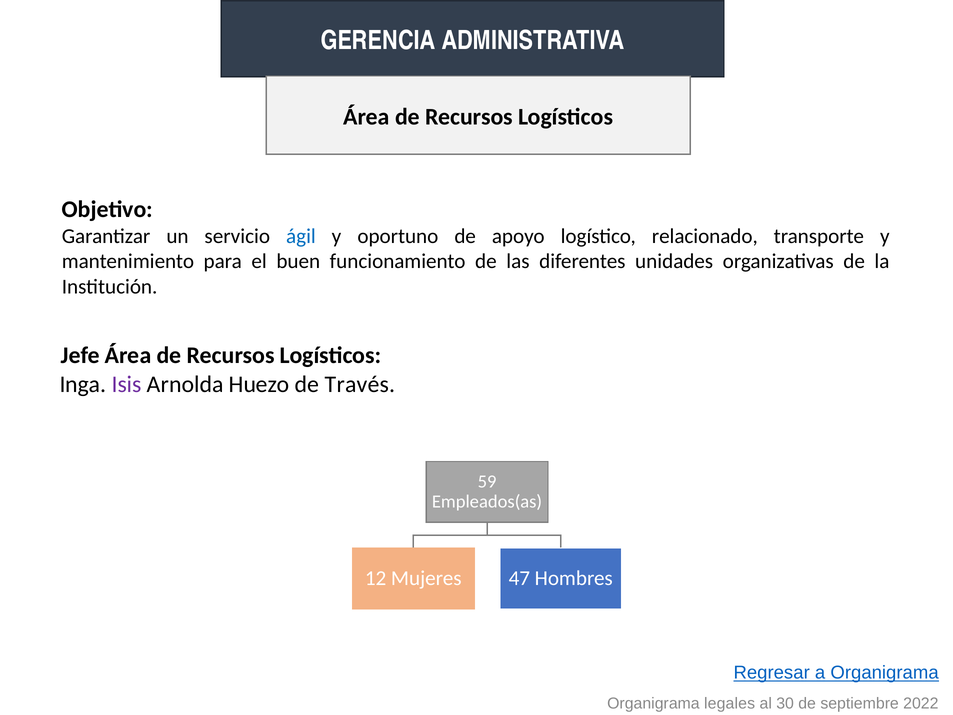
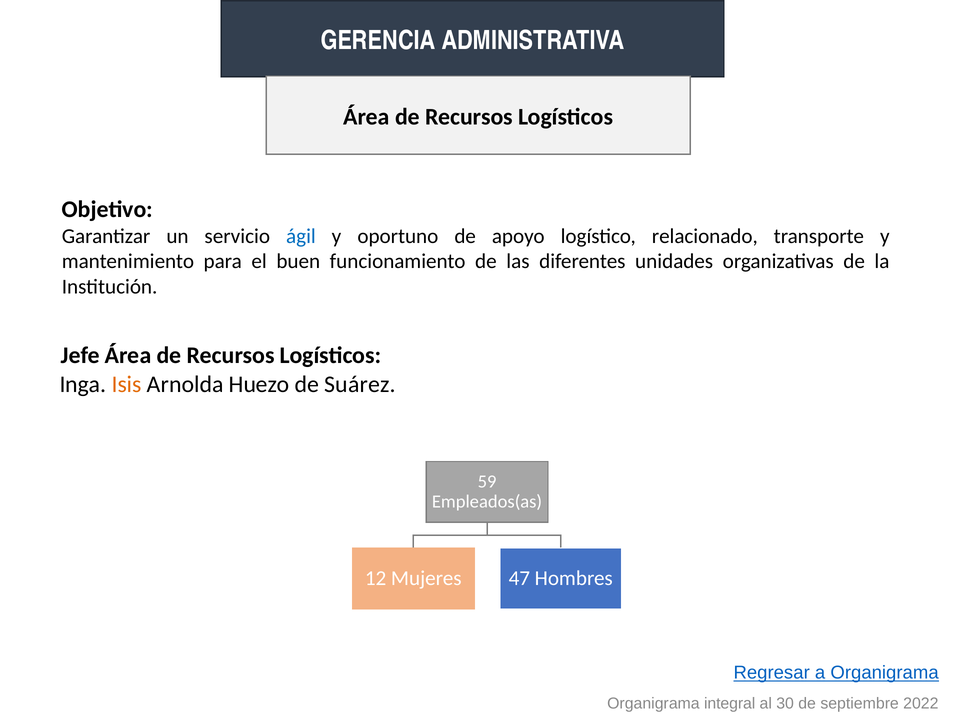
Isis colour: purple -> orange
Través: Través -> Suárez
legales: legales -> integral
